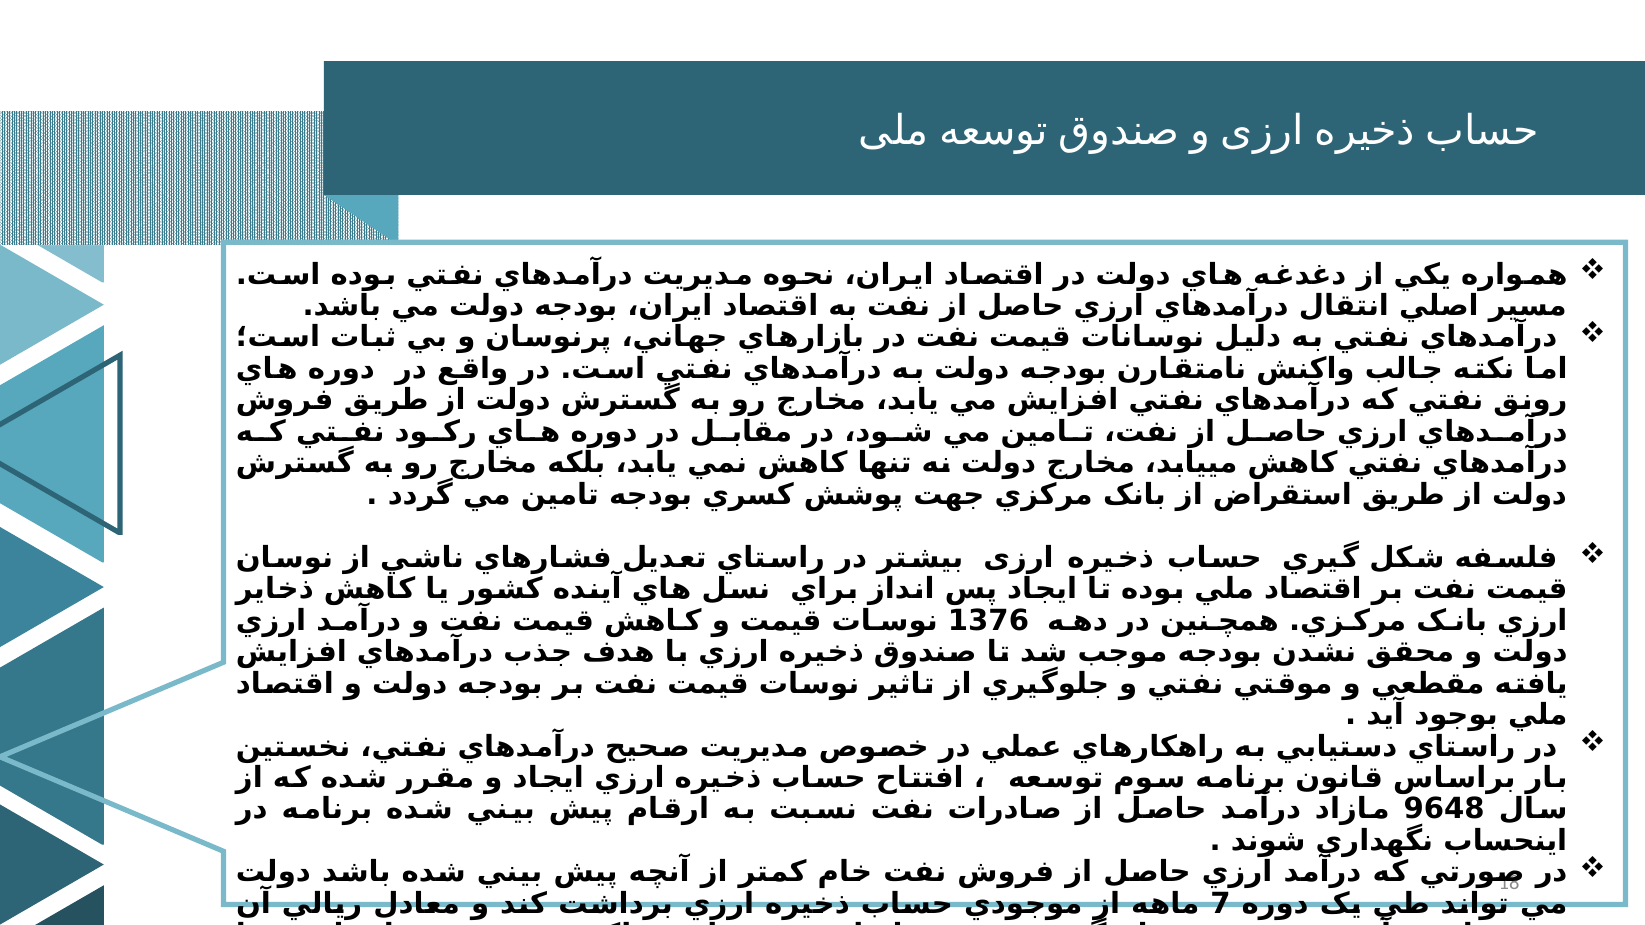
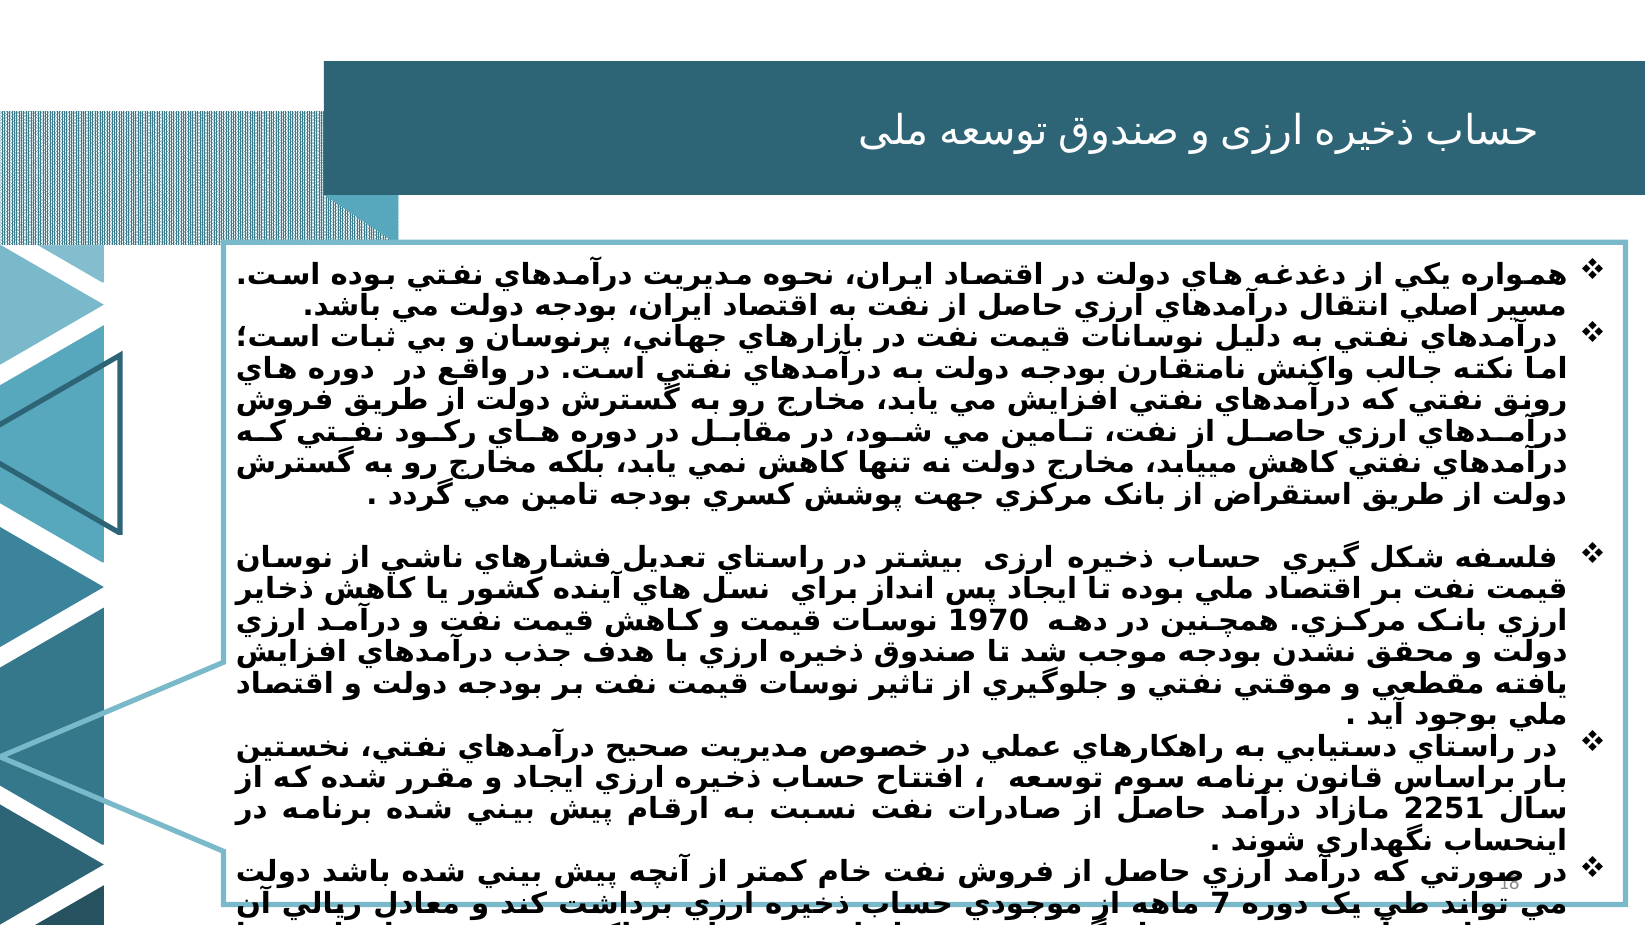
1376: 1376 -> 1970
9648: 9648 -> 2251
